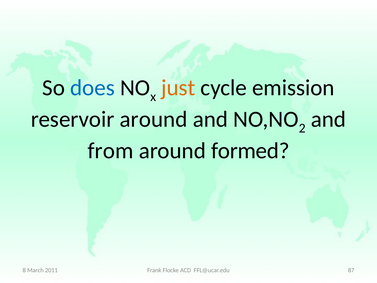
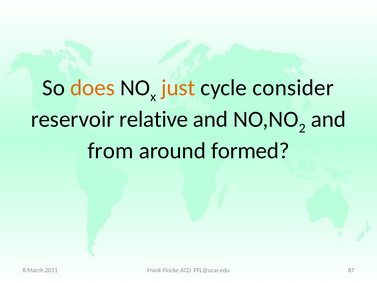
does colour: blue -> orange
emission: emission -> consider
reservoir around: around -> relative
